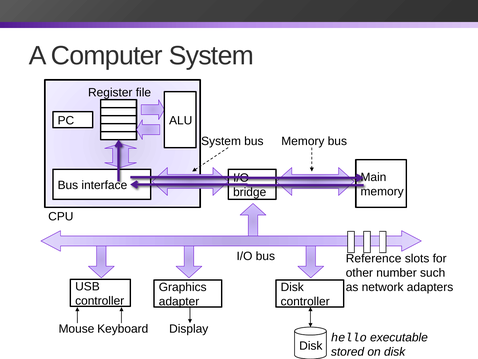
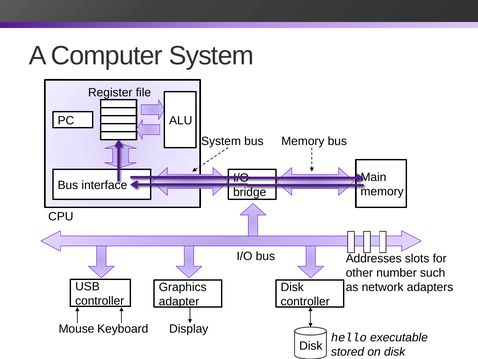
Reference: Reference -> Addresses
